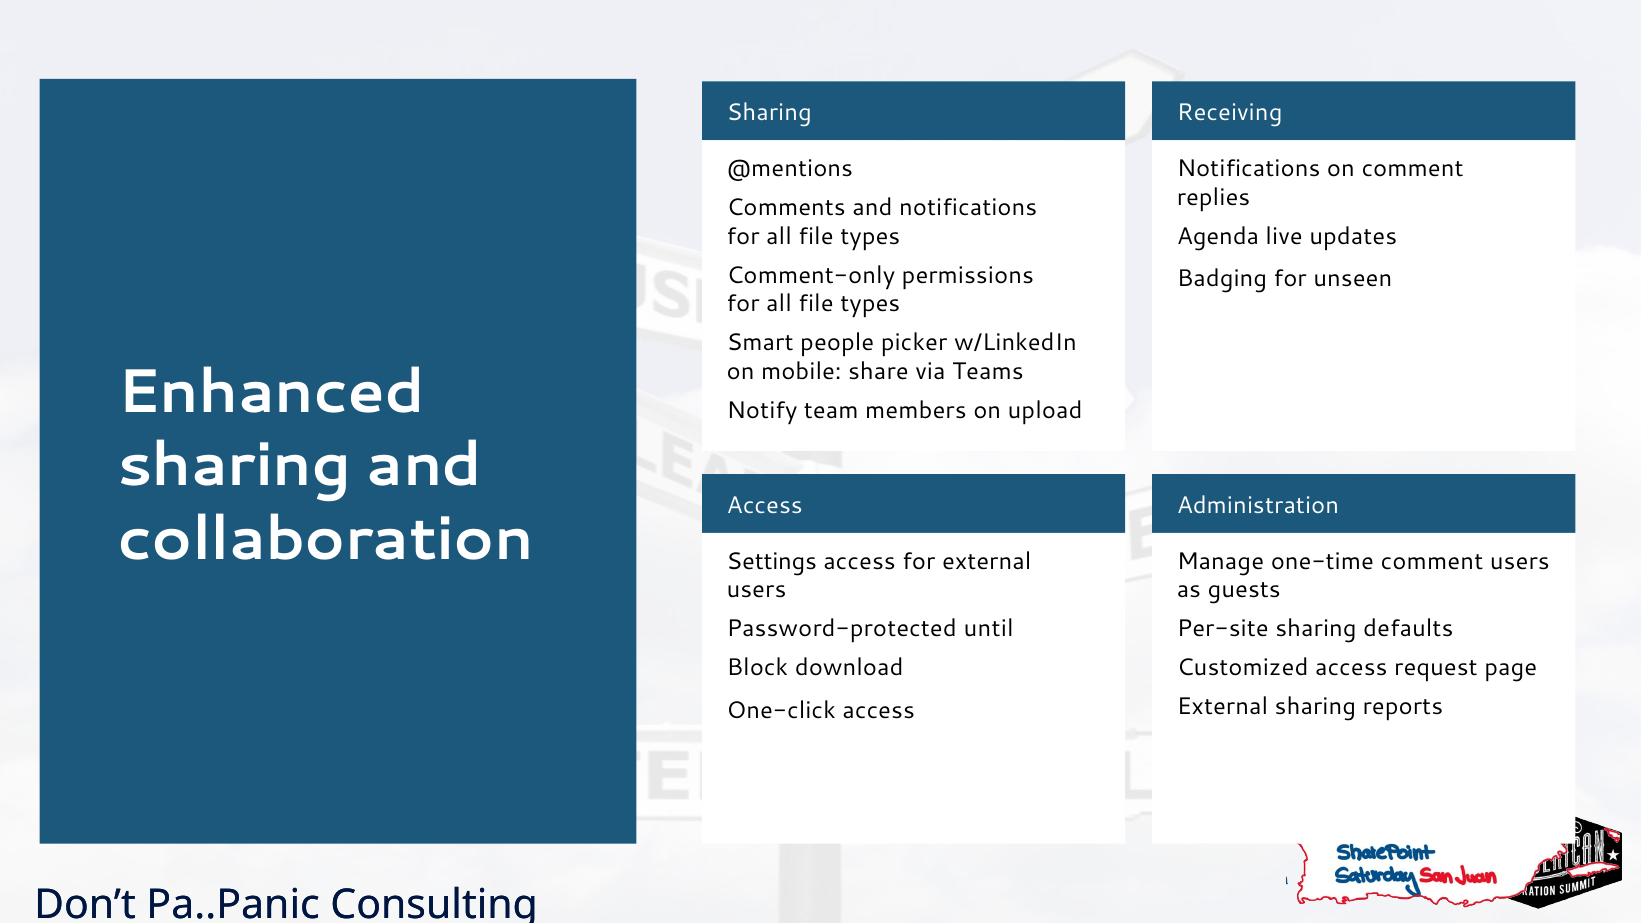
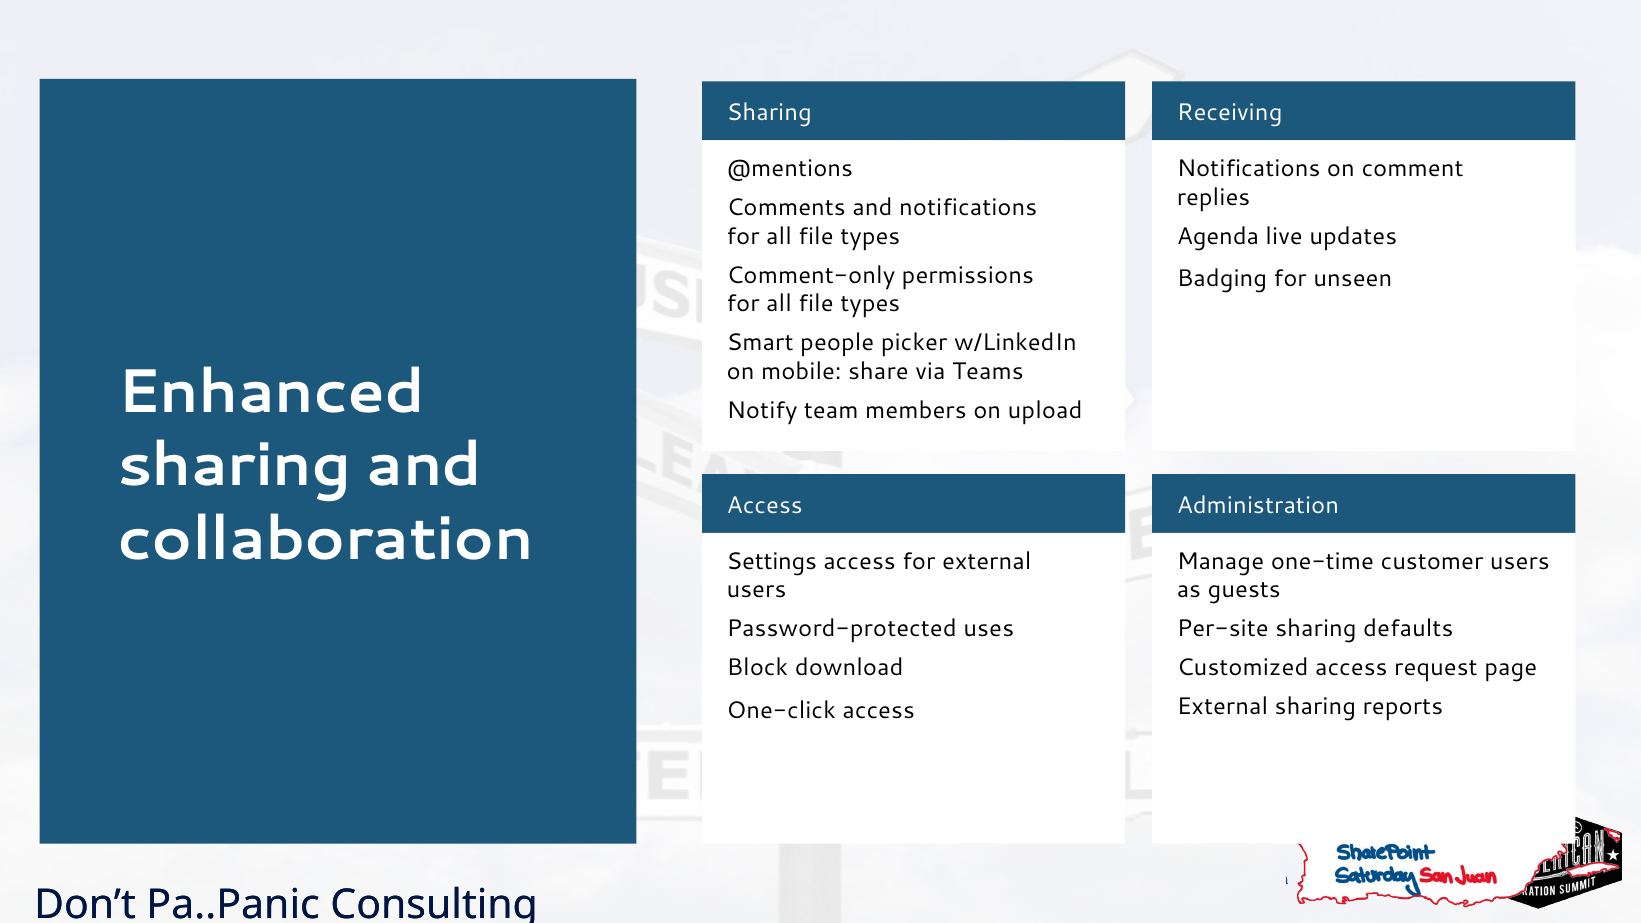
one-time comment: comment -> customer
until: until -> uses
